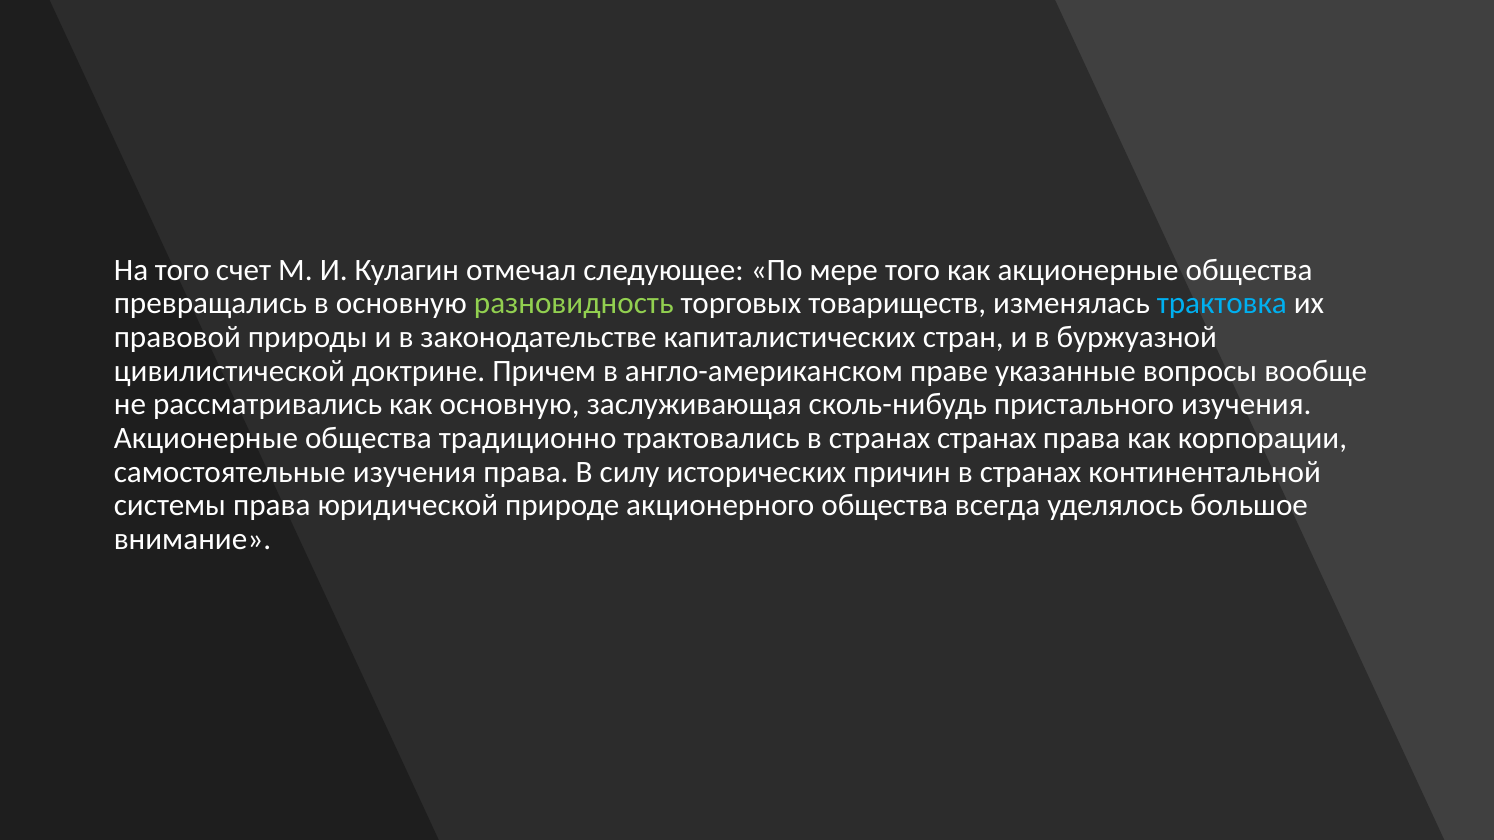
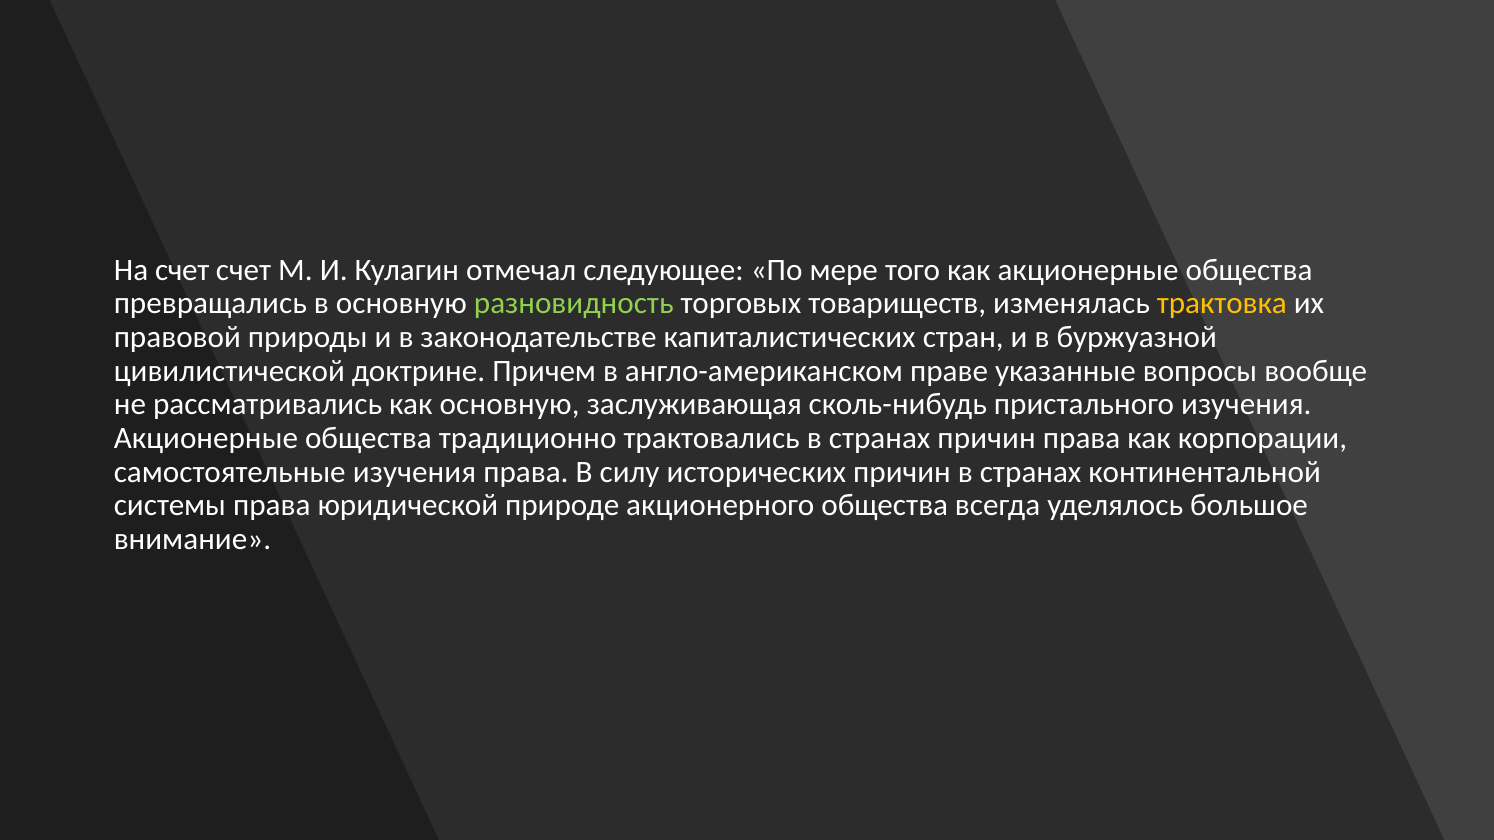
На того: того -> счет
трактовка colour: light blue -> yellow
странах странах: странах -> причин
